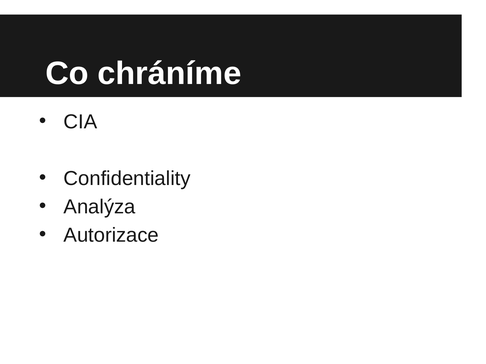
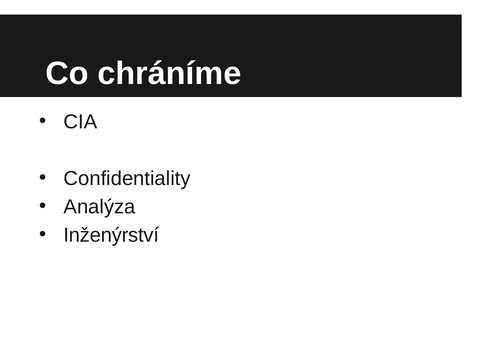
Autorizace: Autorizace -> Inženýrství
